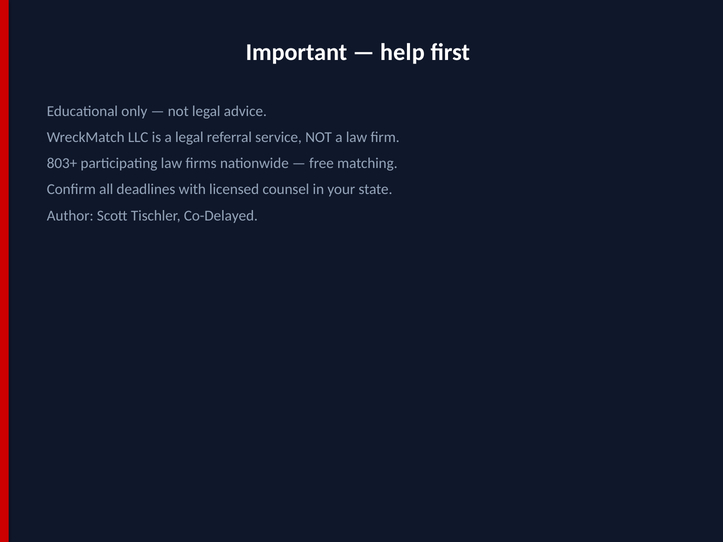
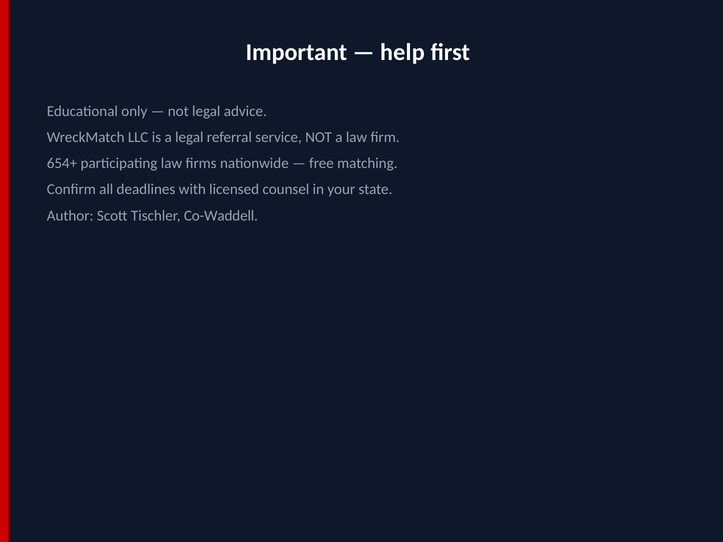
803+: 803+ -> 654+
Co-Delayed: Co-Delayed -> Co-Waddell
